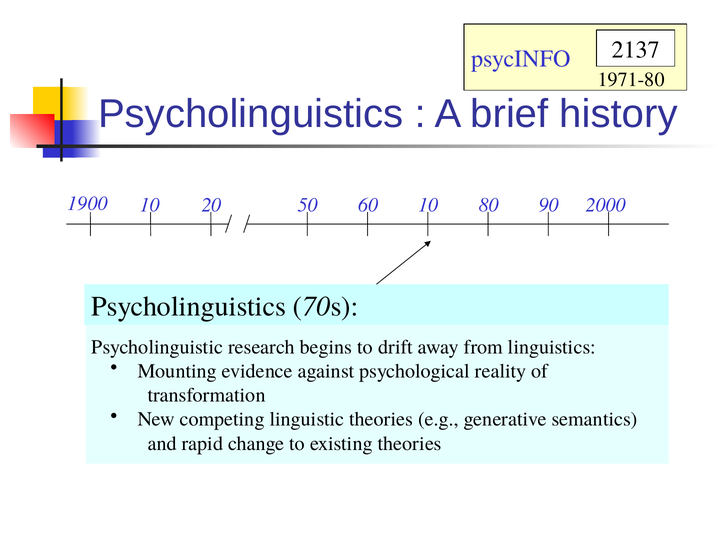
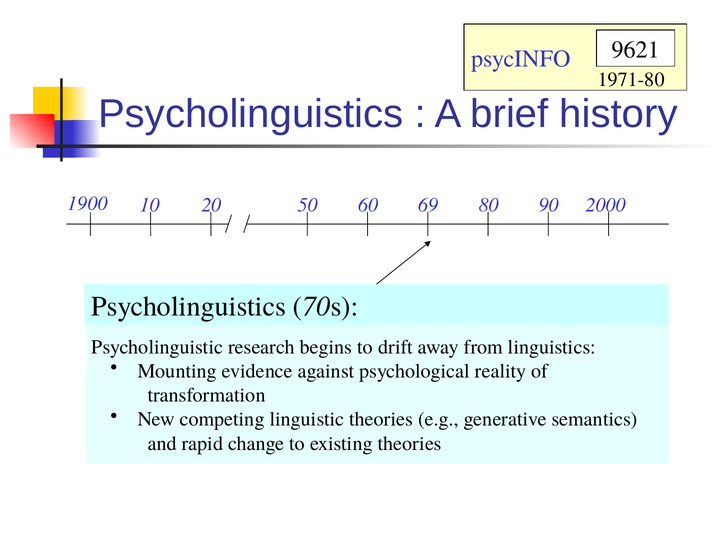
2137: 2137 -> 9621
60 10: 10 -> 69
